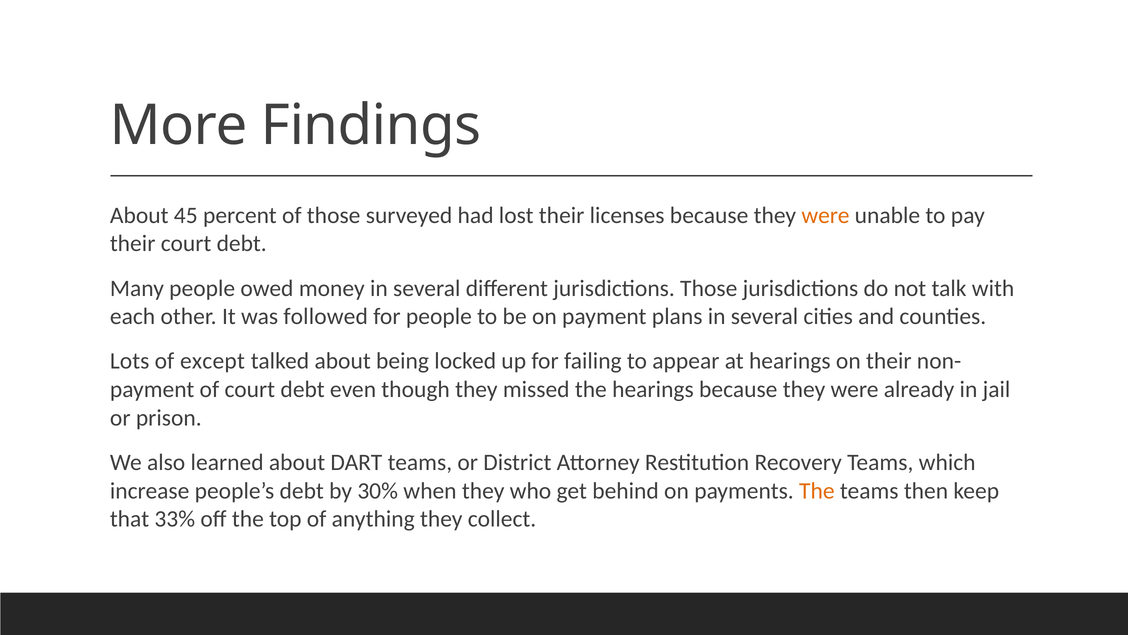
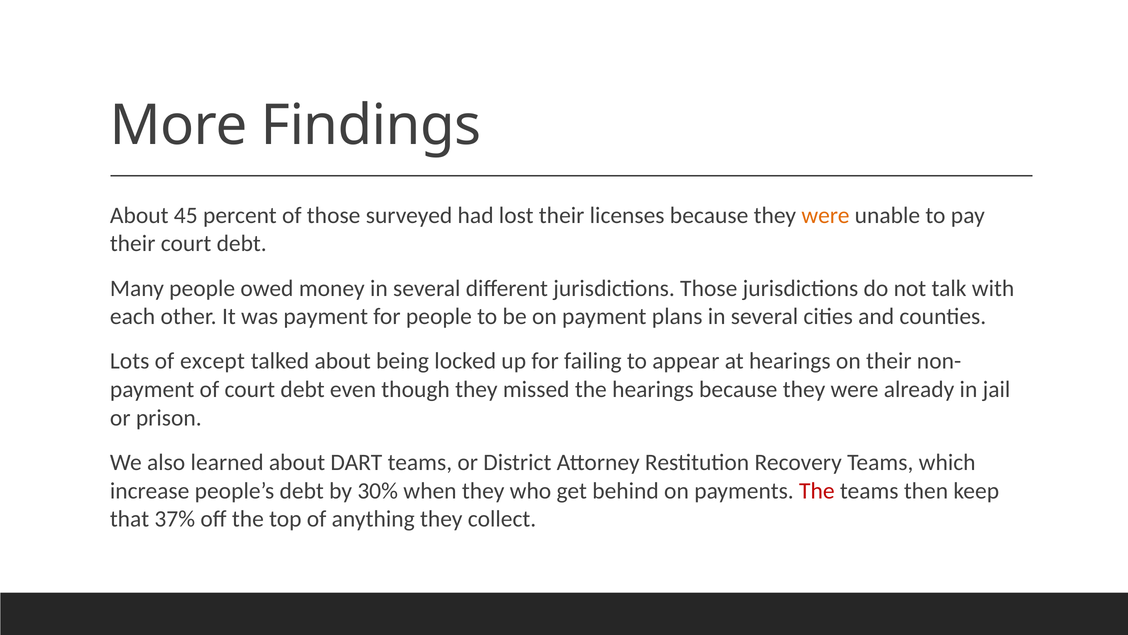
was followed: followed -> payment
The at (817, 490) colour: orange -> red
33%: 33% -> 37%
